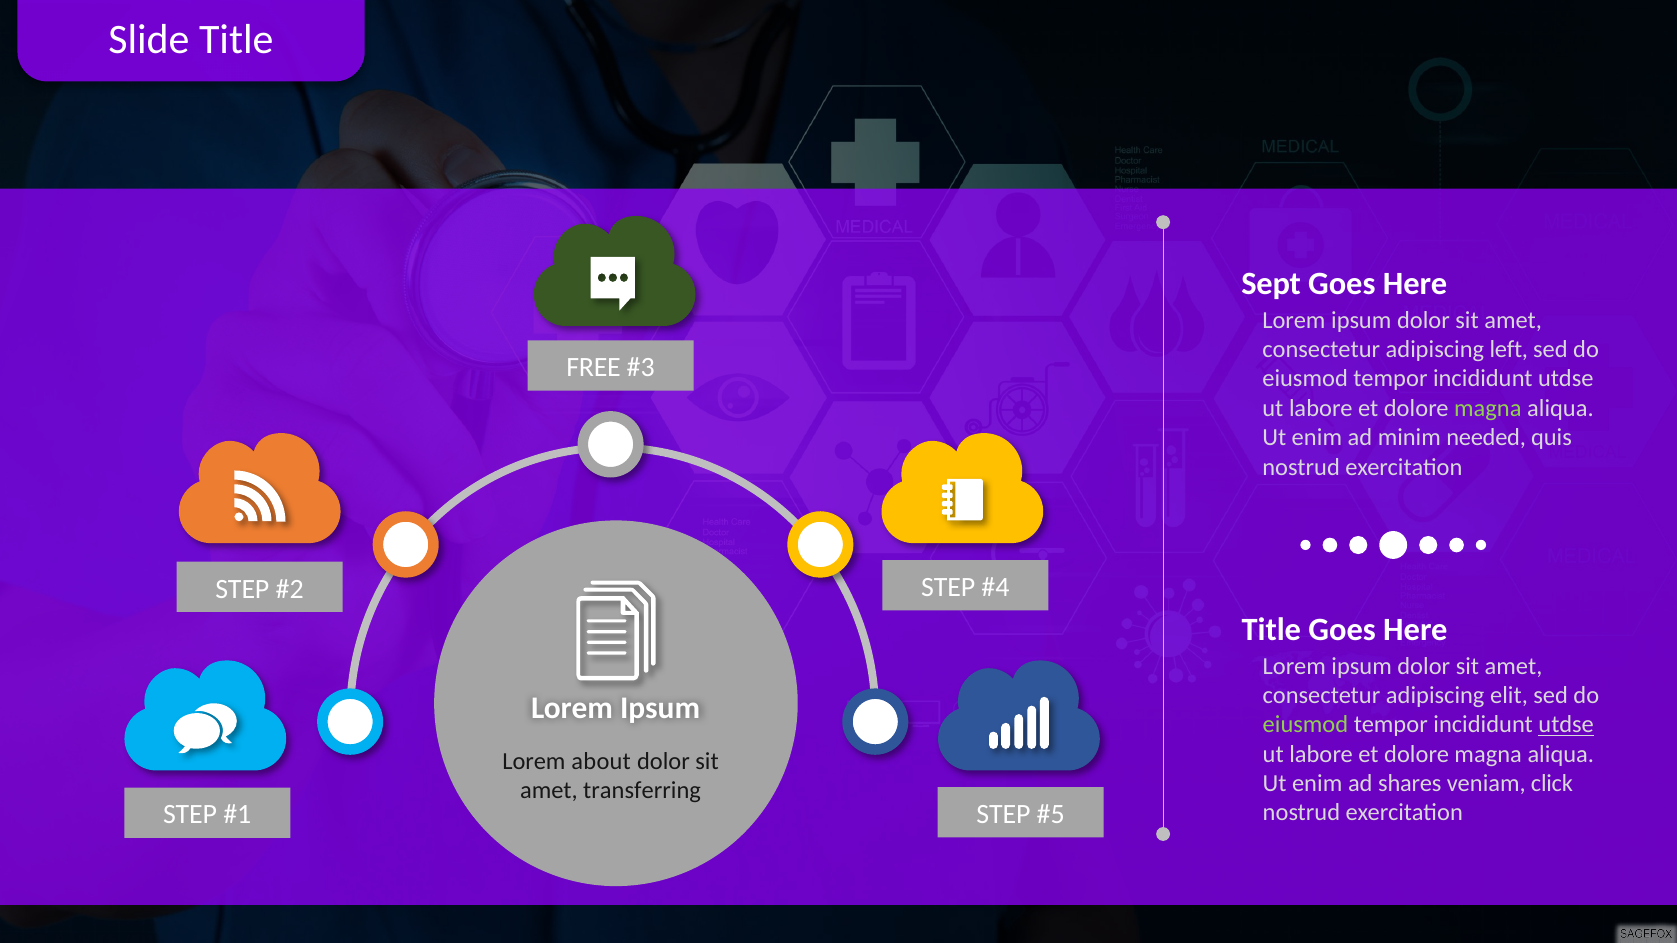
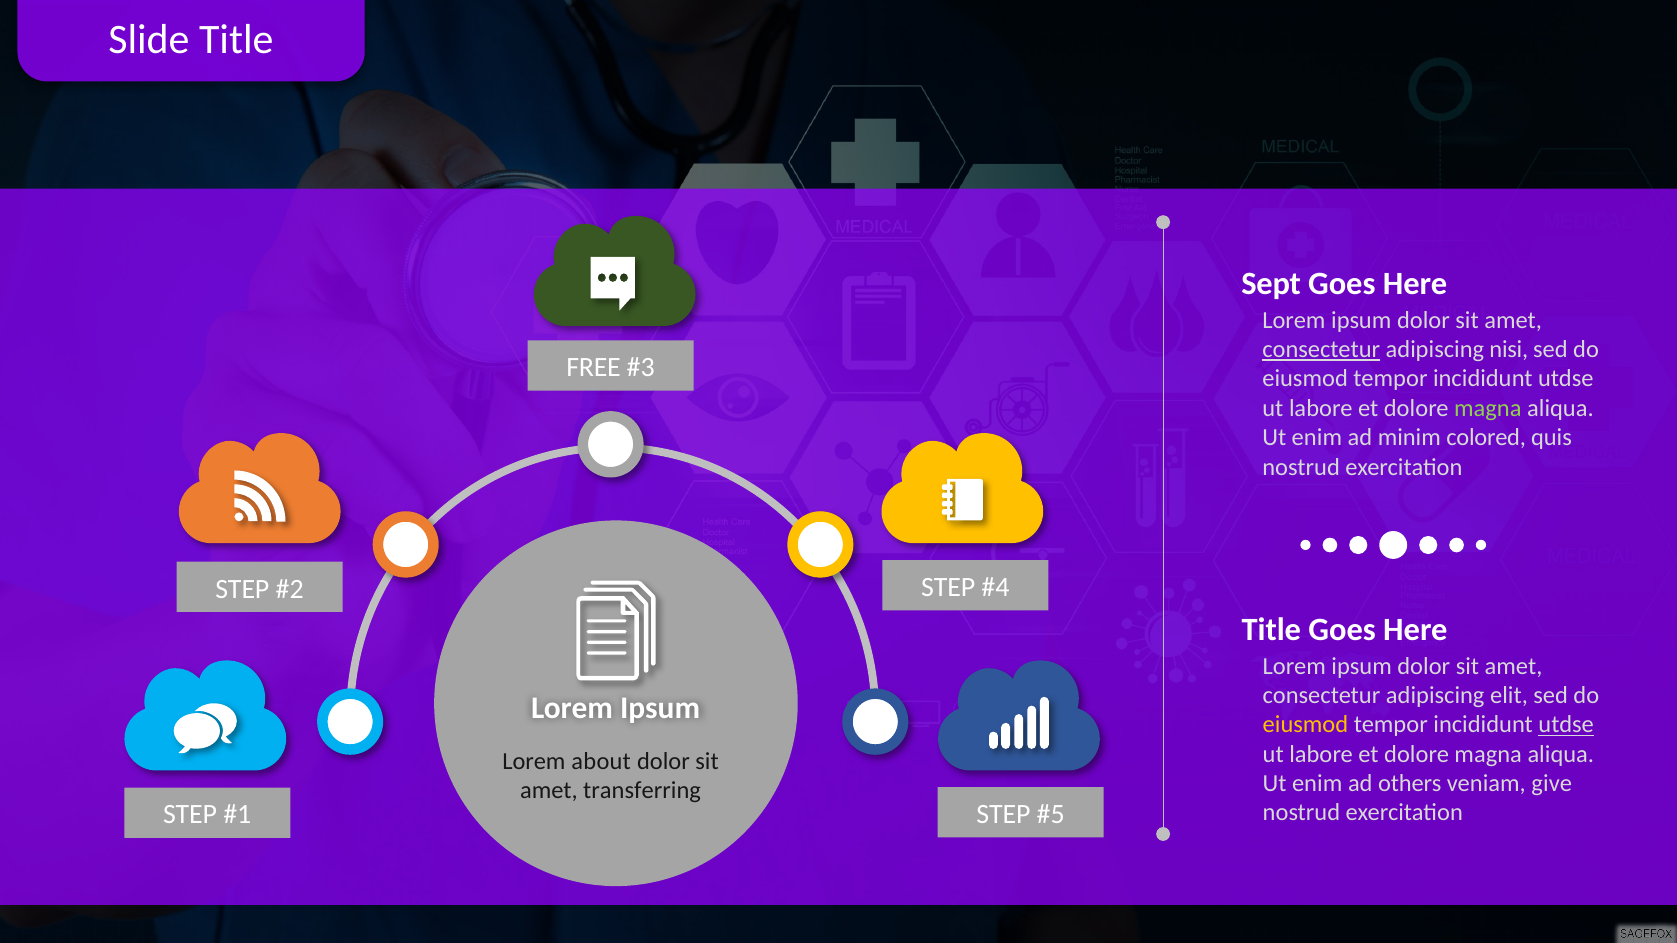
consectetur at (1321, 350) underline: none -> present
left: left -> nisi
needed: needed -> colored
eiusmod at (1305, 725) colour: light green -> yellow
shares: shares -> others
click: click -> give
